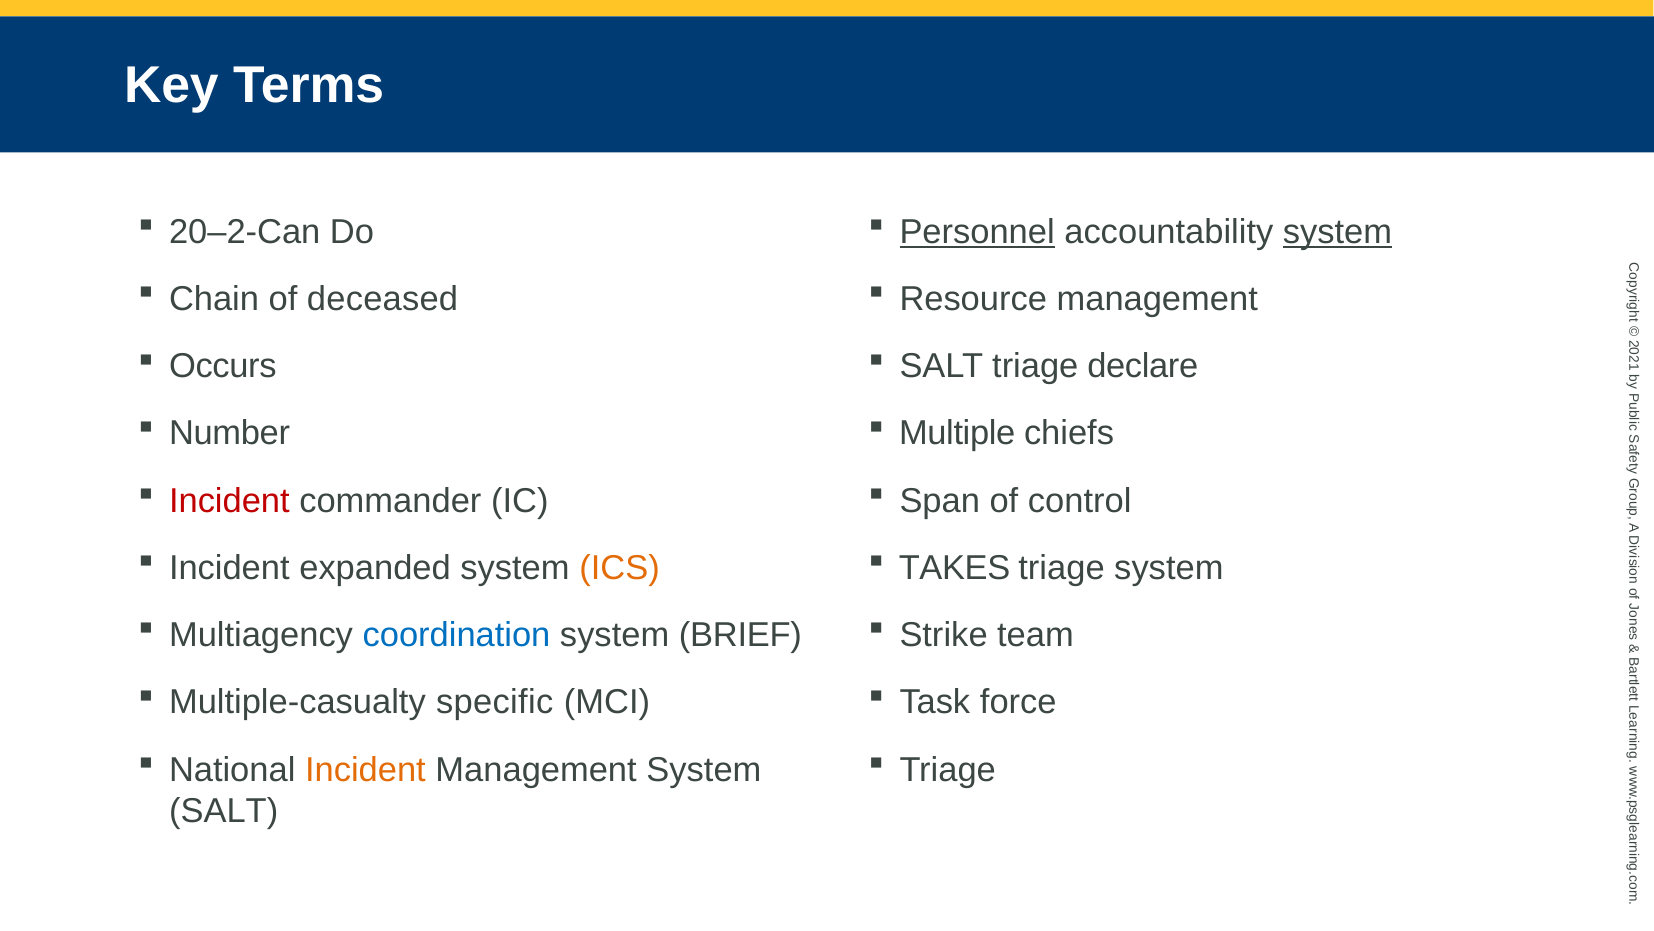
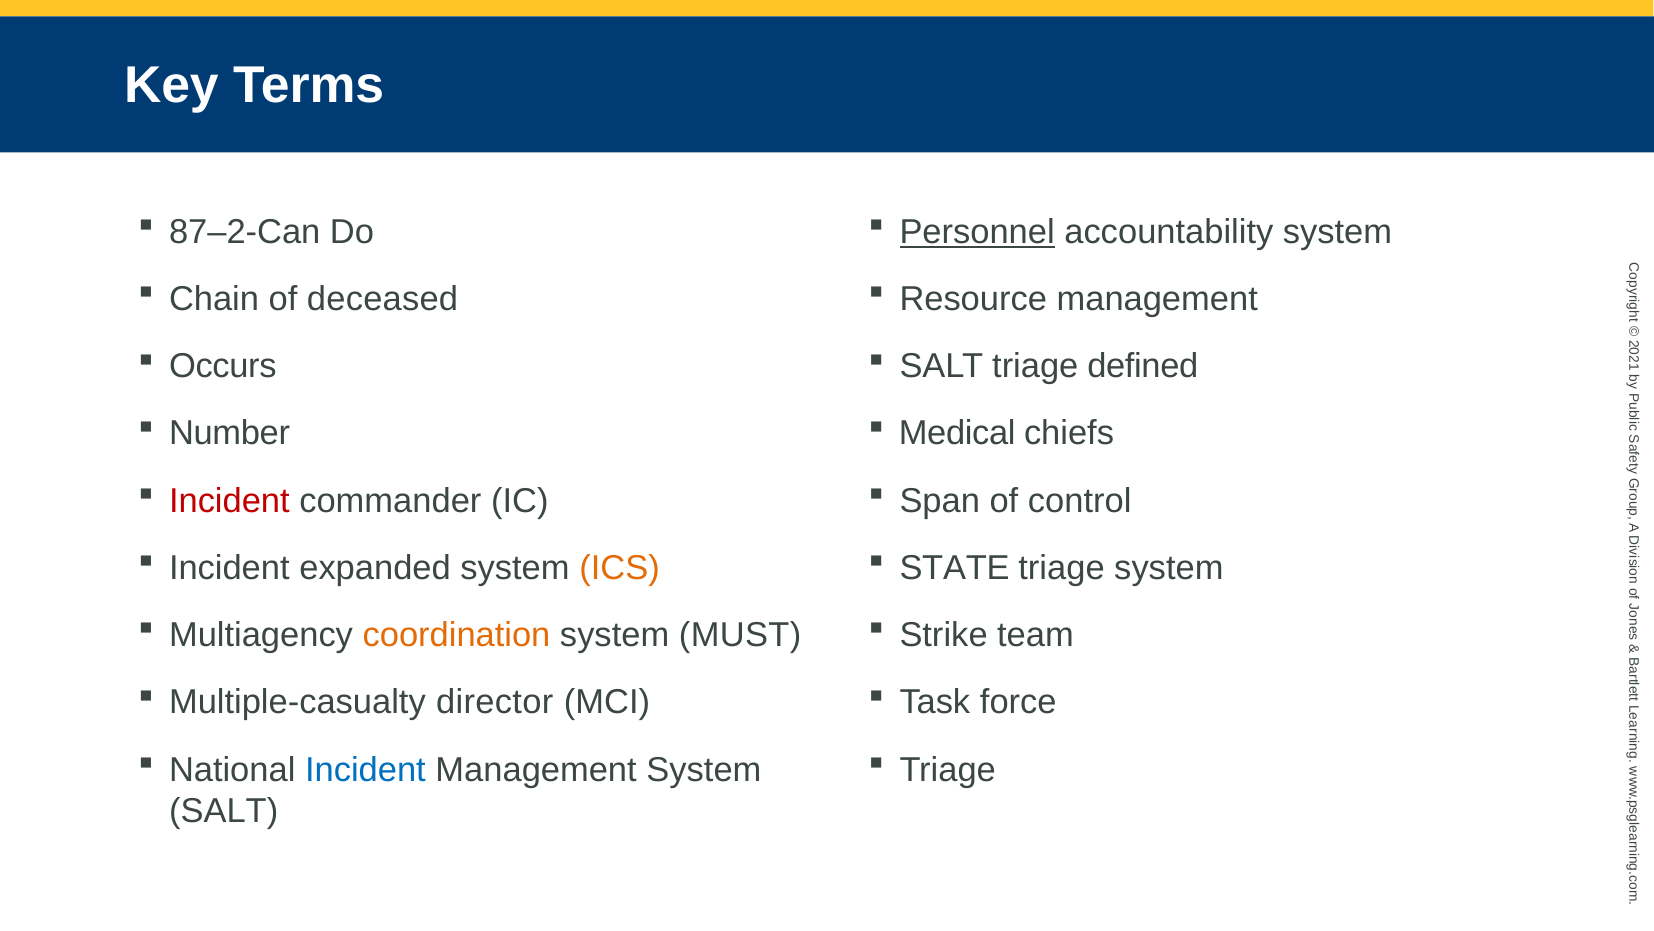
20–2-Can: 20–2-Can -> 87–2-Can
system at (1337, 232) underline: present -> none
declare: declare -> defined
Multiple: Multiple -> Medical
TAKES: TAKES -> STATE
coordination colour: blue -> orange
BRIEF: BRIEF -> MUST
specific: specific -> director
Incident at (365, 769) colour: orange -> blue
